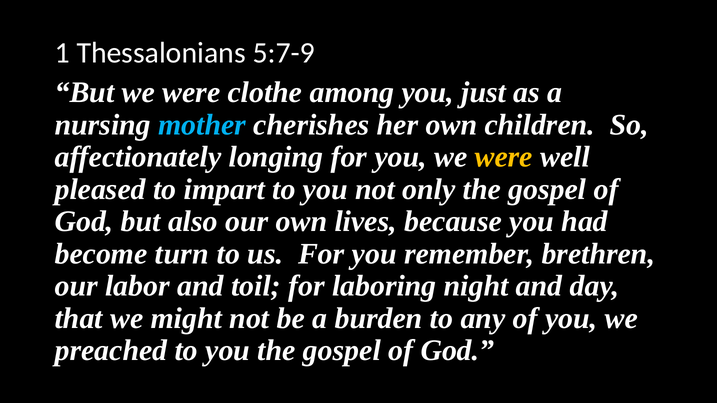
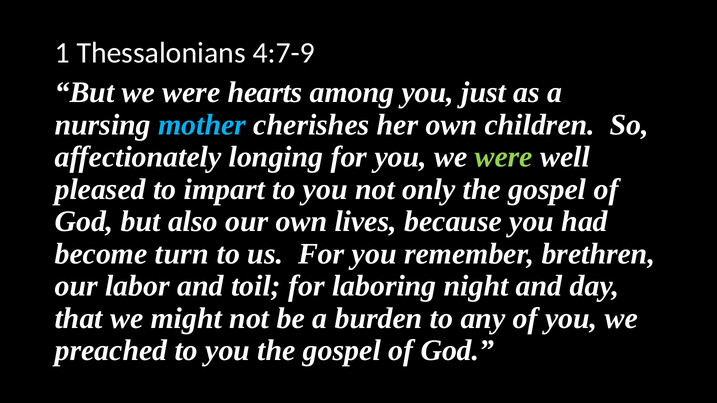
5:7-9: 5:7-9 -> 4:7-9
clothe: clothe -> hearts
were at (504, 157) colour: yellow -> light green
